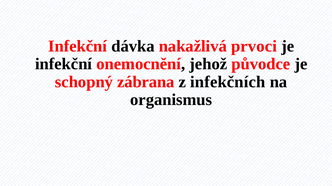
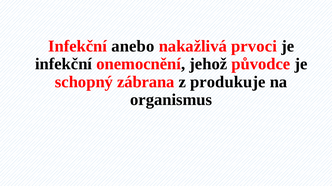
dávka: dávka -> anebo
infekčních: infekčních -> produkuje
